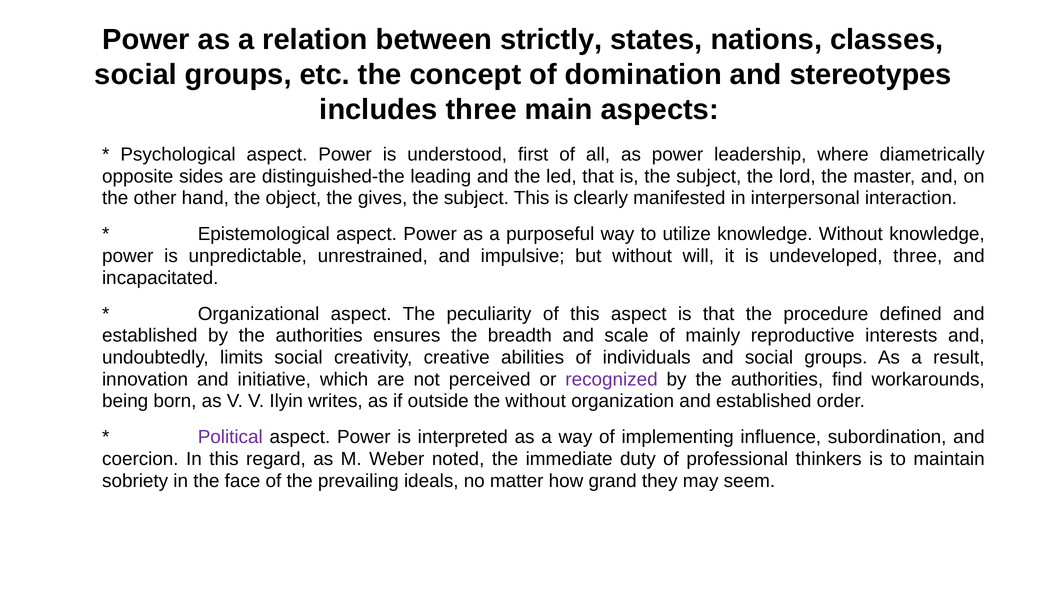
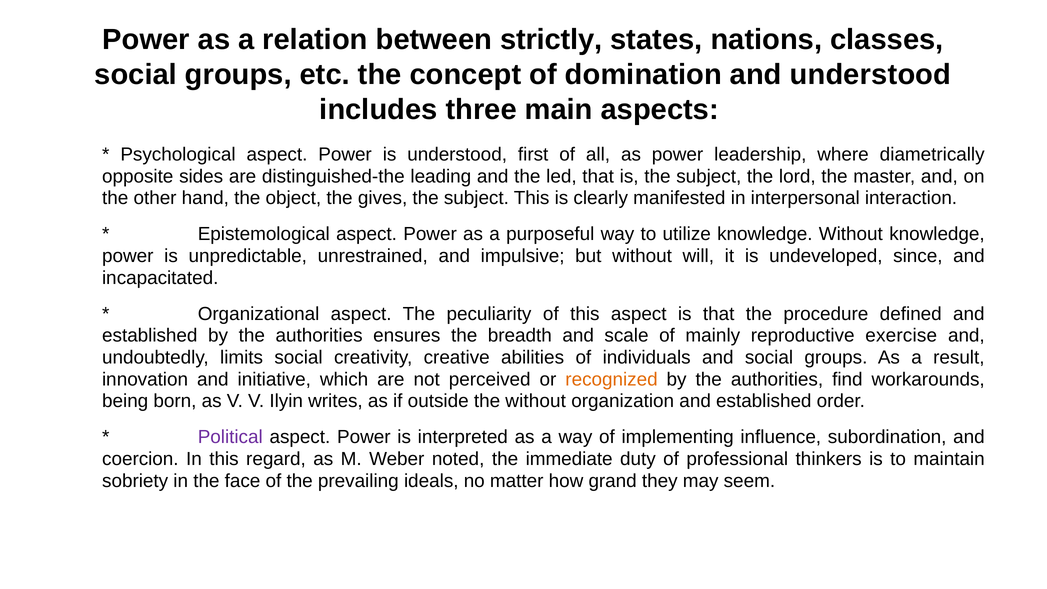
and stereotypes: stereotypes -> understood
undeveloped three: three -> since
interests: interests -> exercise
recognized colour: purple -> orange
